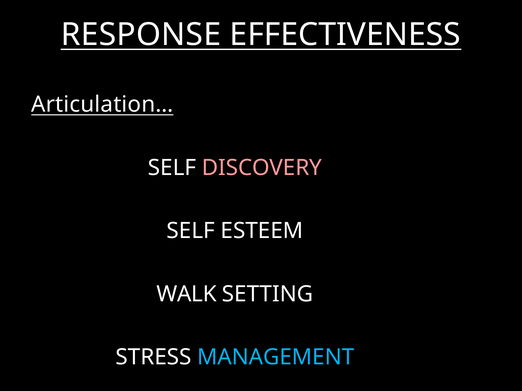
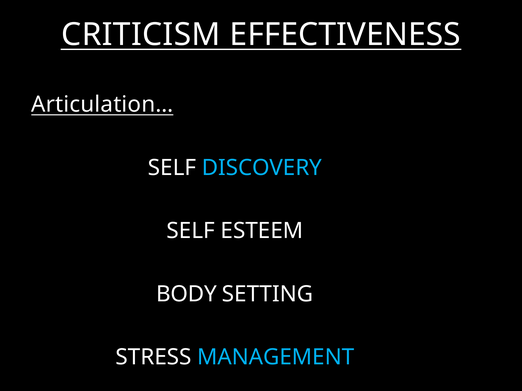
RESPONSE: RESPONSE -> CRITICISM
DISCOVERY colour: pink -> light blue
WALK: WALK -> BODY
